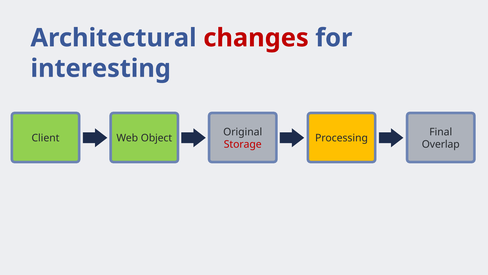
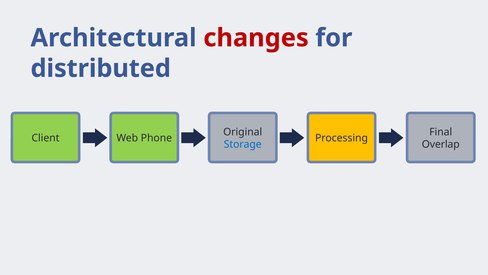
interesting: interesting -> distributed
Object: Object -> Phone
Storage colour: red -> blue
